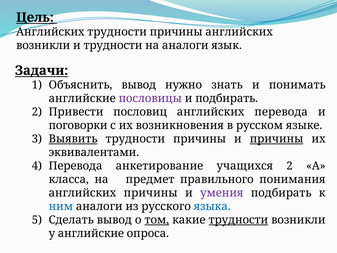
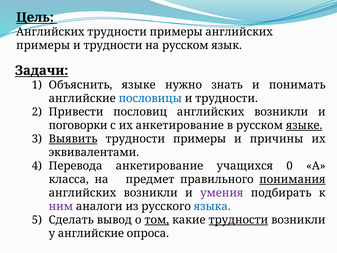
причины at (176, 32): причины -> примеры
возникли at (43, 45): возникли -> примеры
на аналоги: аналоги -> русском
Объяснить вывод: вывод -> языке
пословицы colour: purple -> blue
подбирать at (227, 98): подбирать -> трудности
перевода at (281, 112): перевода -> возникли
их возникновения: возникновения -> анкетирование
языке at (304, 125) underline: none -> present
причины at (200, 139): причины -> примеры
причины at (277, 139) underline: present -> none
учащихся 2: 2 -> 0
понимания underline: none -> present
причины at (151, 193): причины -> возникли
ним colour: blue -> purple
